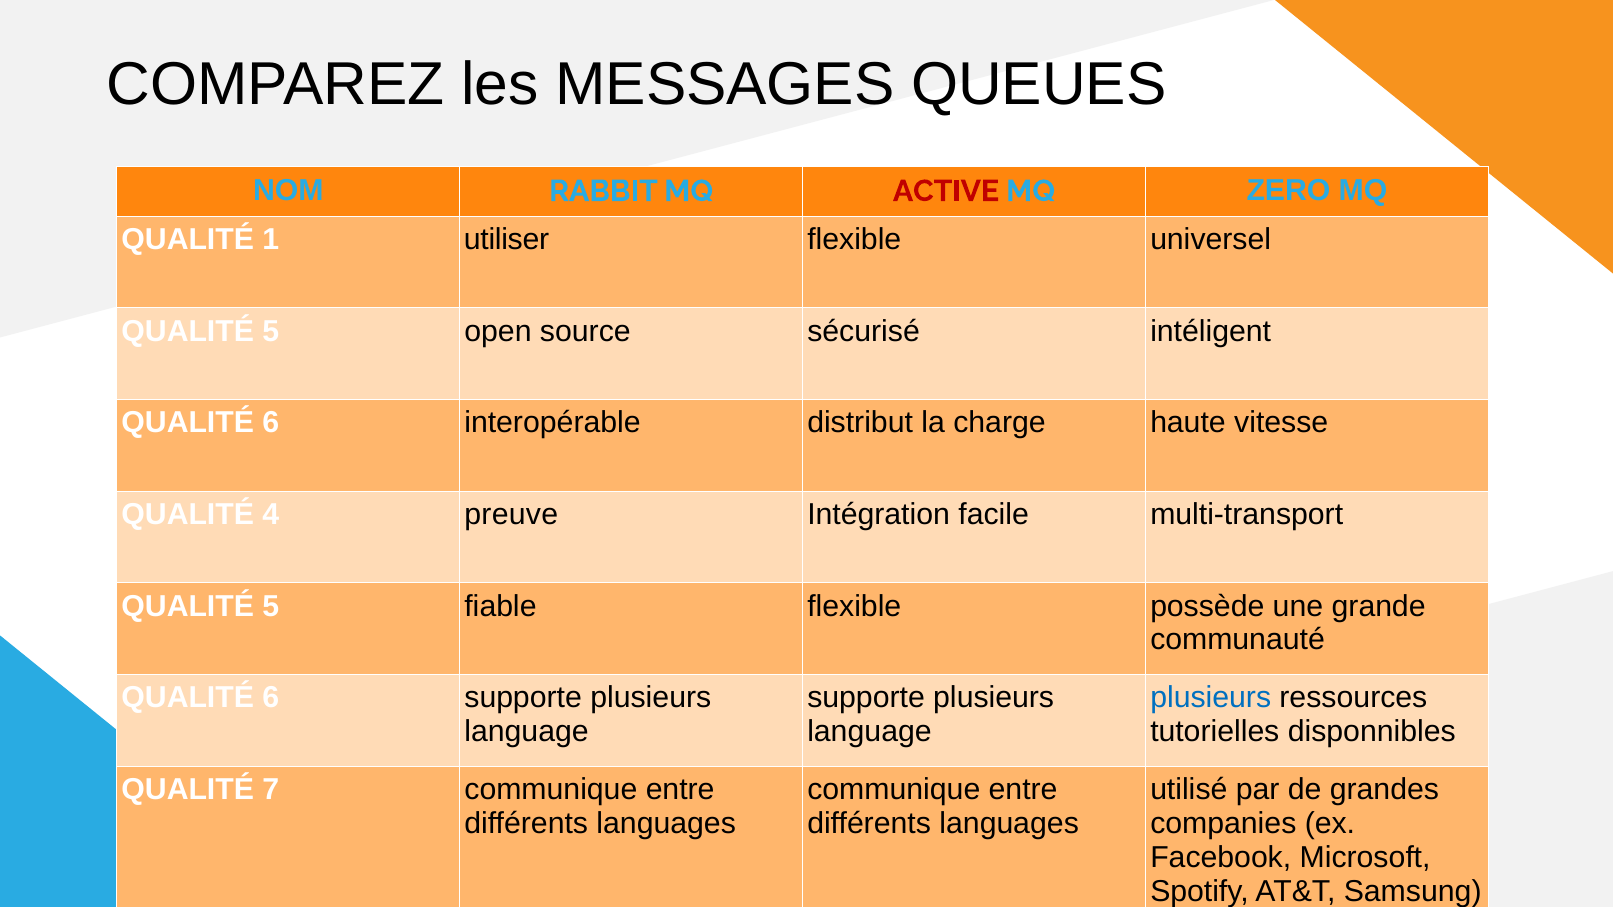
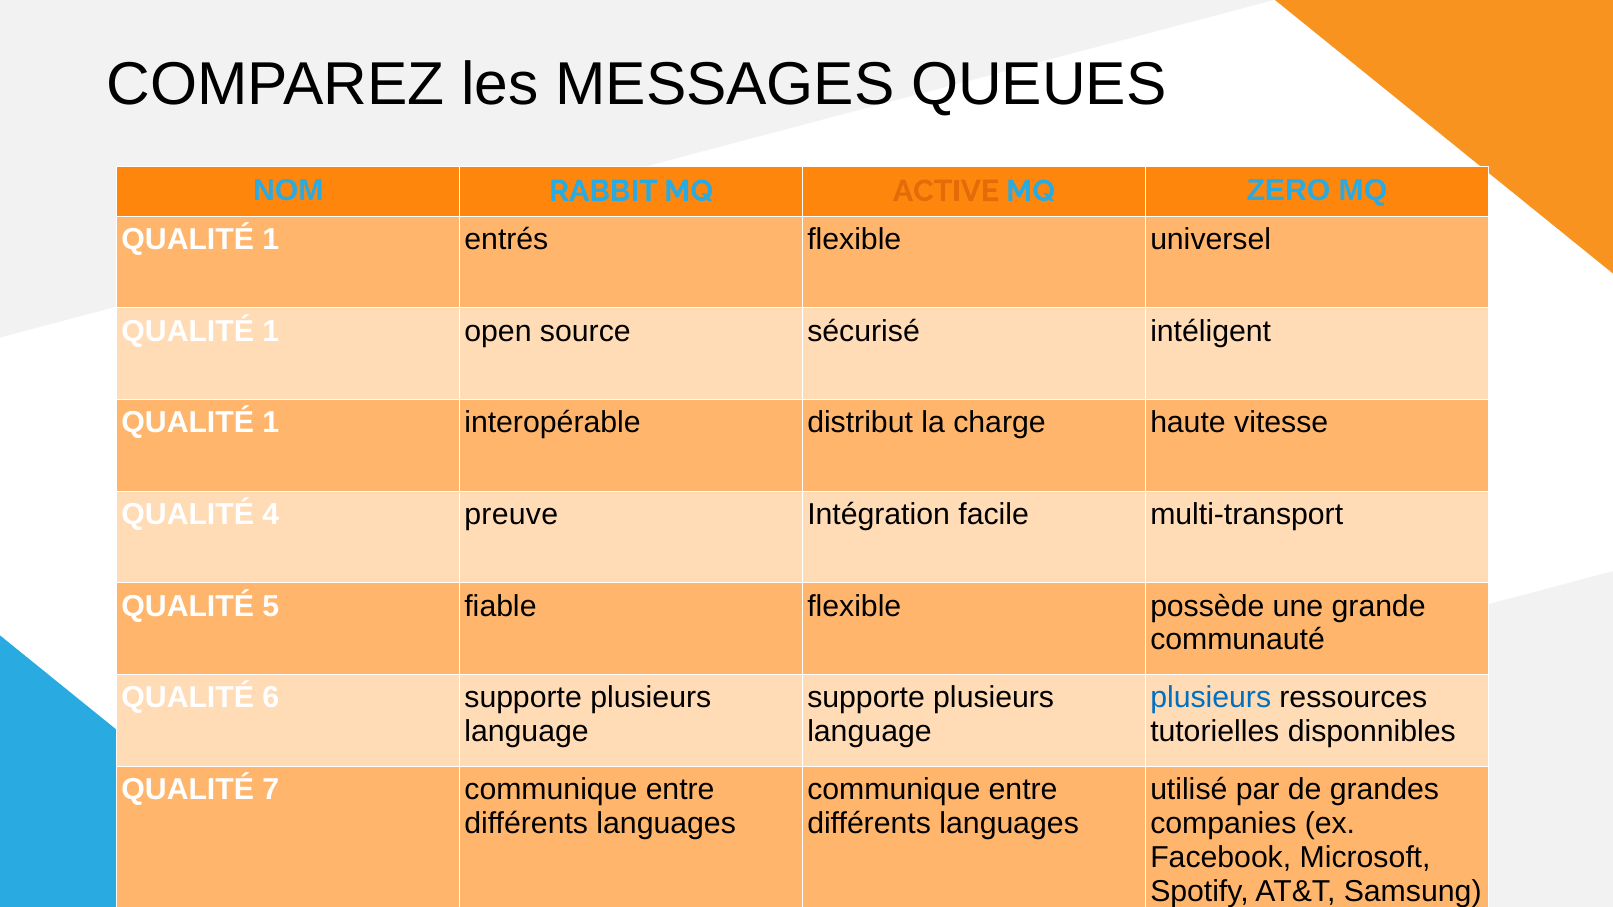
ACTIVE colour: red -> orange
utiliser: utiliser -> entrés
5 at (271, 331): 5 -> 1
6 at (271, 423): 6 -> 1
